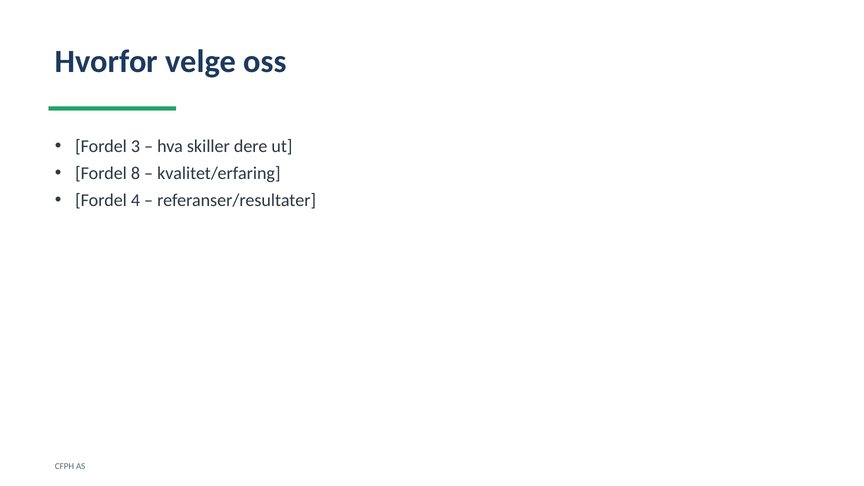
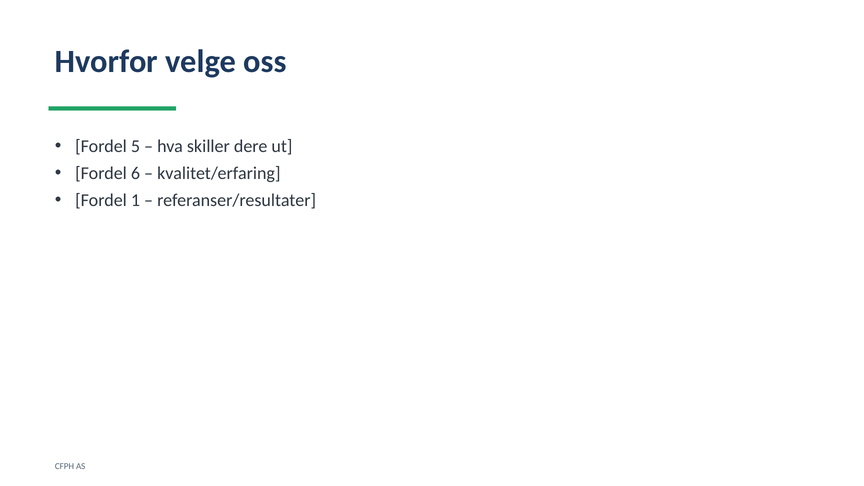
3: 3 -> 5
8: 8 -> 6
4: 4 -> 1
